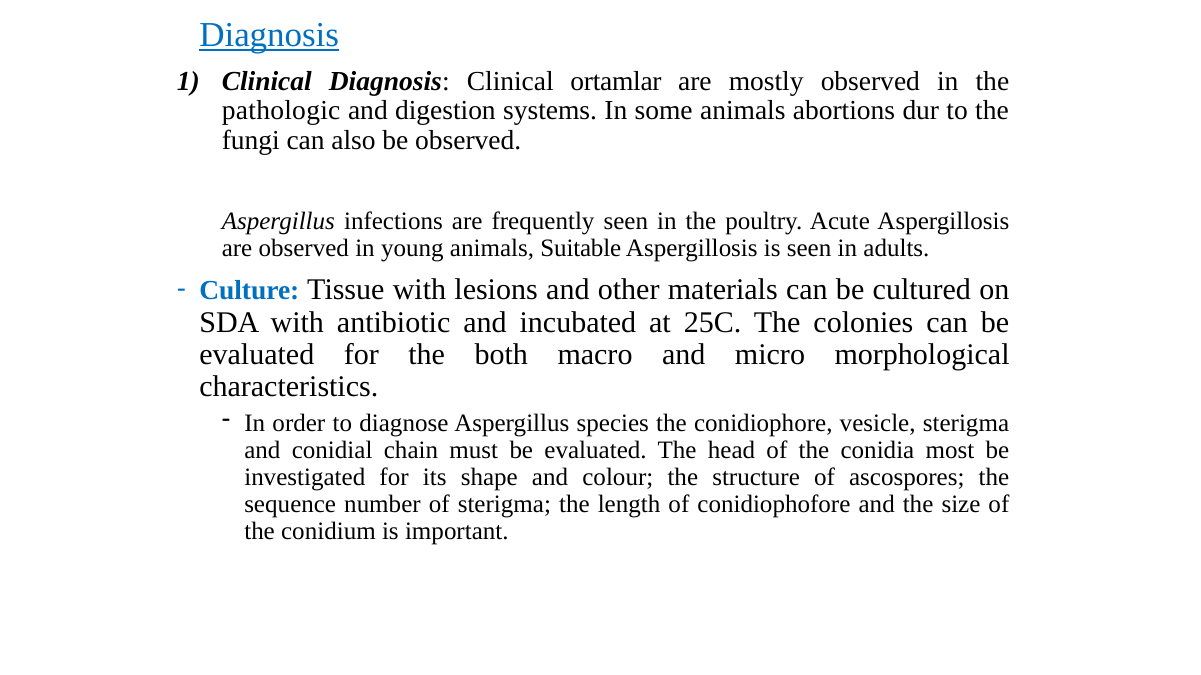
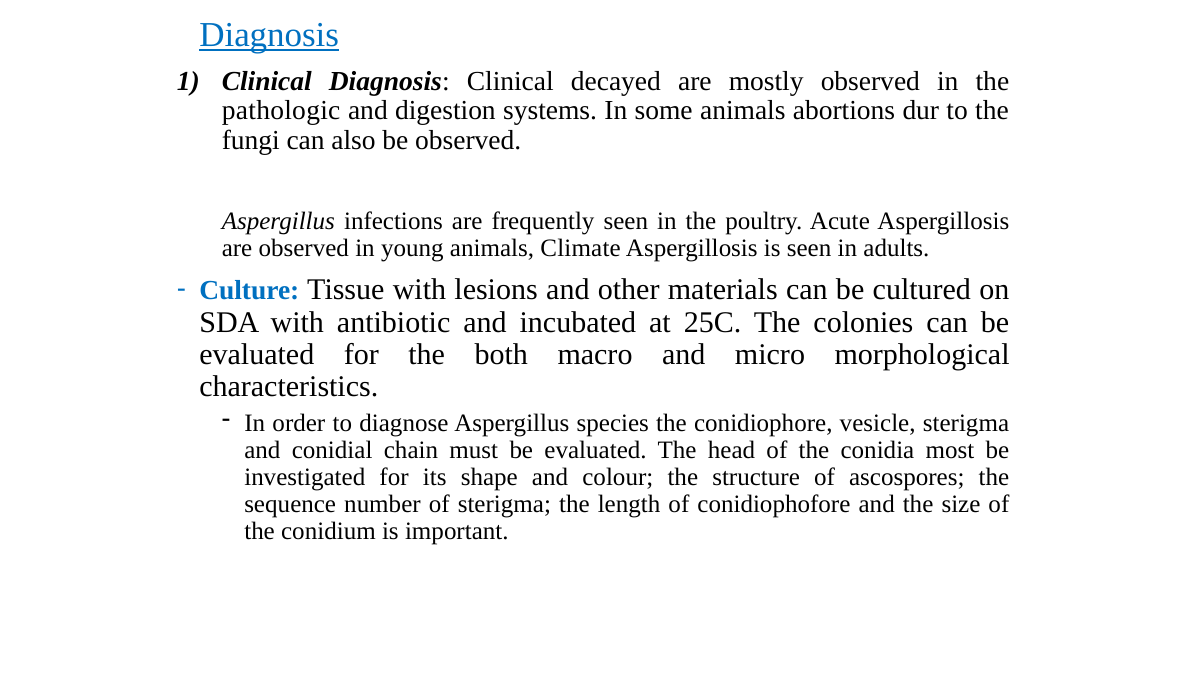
ortamlar: ortamlar -> decayed
Suitable: Suitable -> Climate
